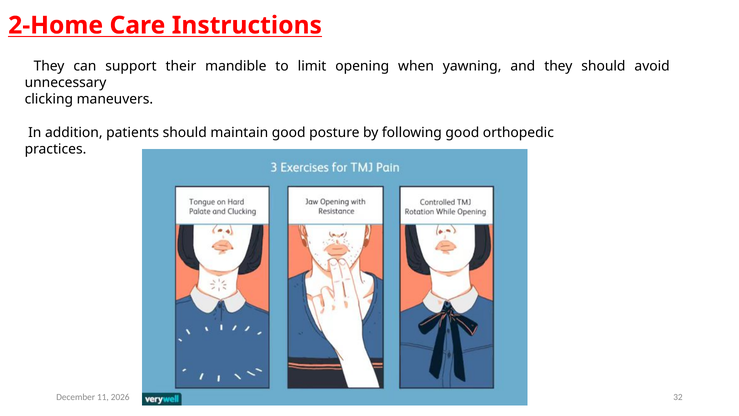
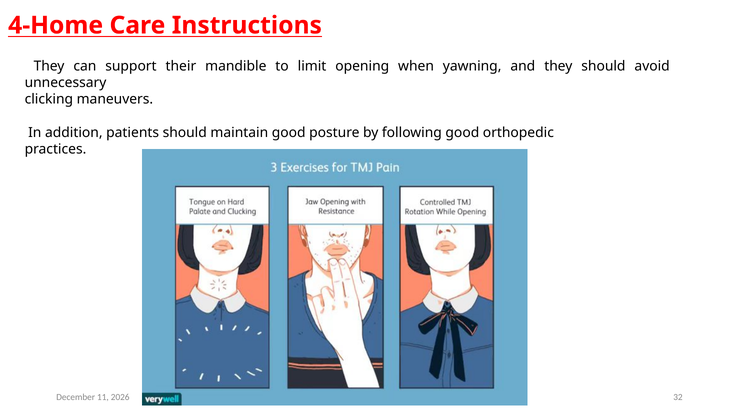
2-Home: 2-Home -> 4-Home
